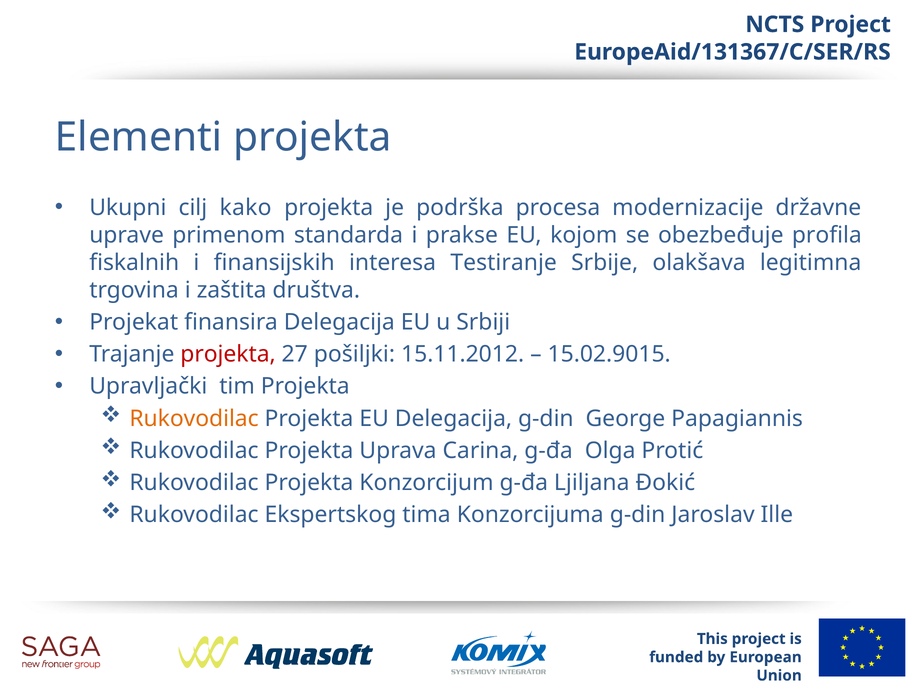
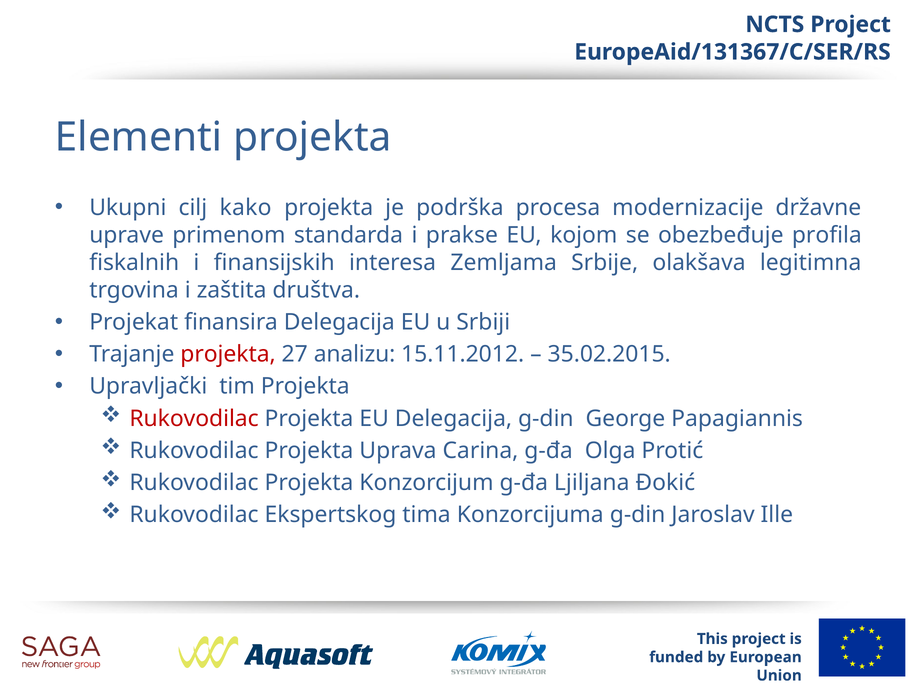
Testiranje: Testiranje -> Zemljama
pošiljki: pošiljki -> analizu
15.02.9015: 15.02.9015 -> 35.02.2015
Rukovodilac at (194, 418) colour: orange -> red
